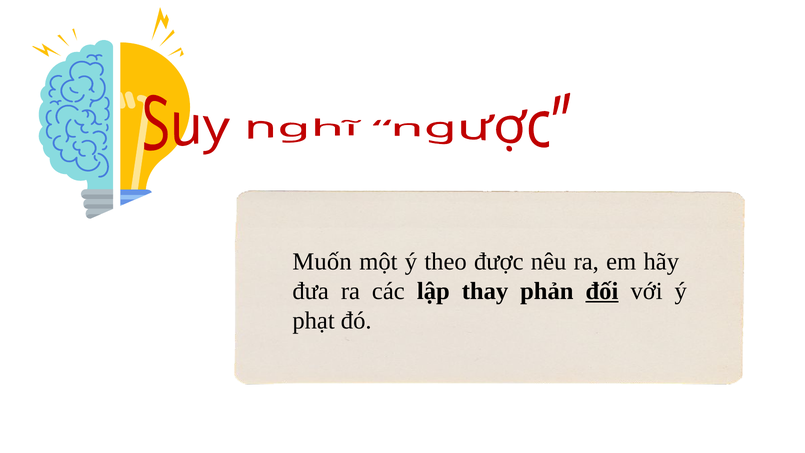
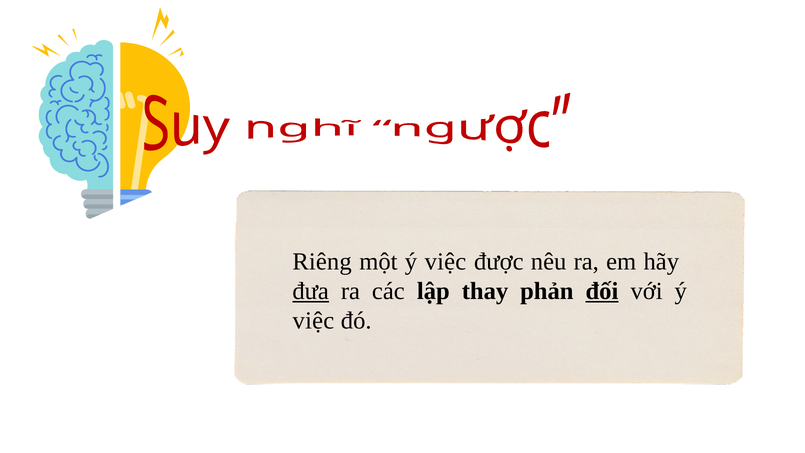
Muốn: Muốn -> Riêng
một ý theo: theo -> việc
đưa underline: none -> present
phạt at (314, 321): phạt -> việc
